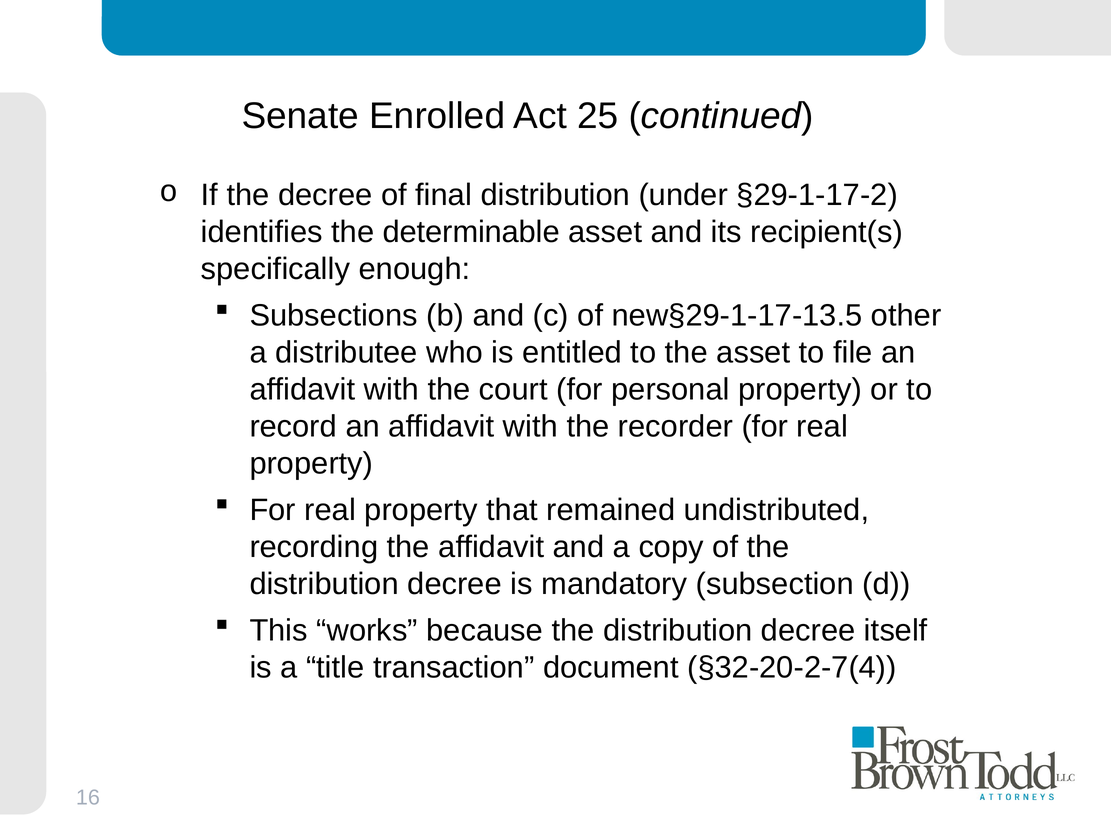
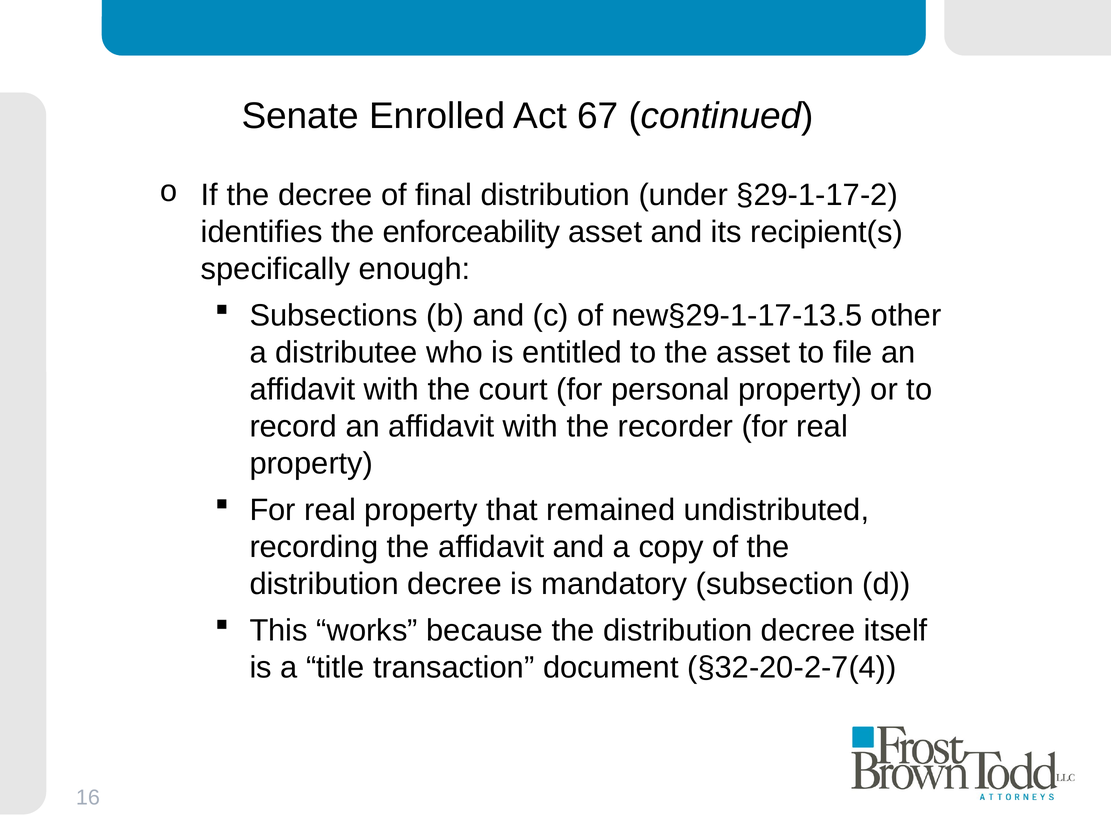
25: 25 -> 67
determinable: determinable -> enforceability
